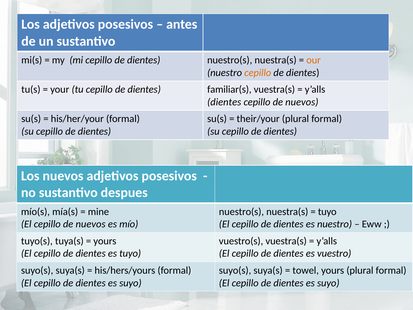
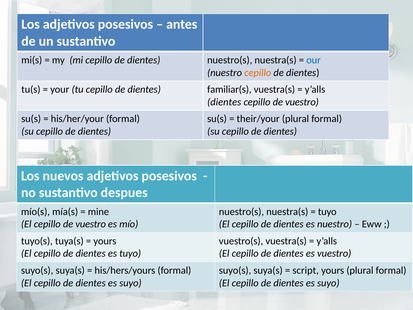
our colour: orange -> blue
nuevos at (302, 102): nuevos -> vuestro
El cepillo de nuevos: nuevos -> vuestro
towel: towel -> script
